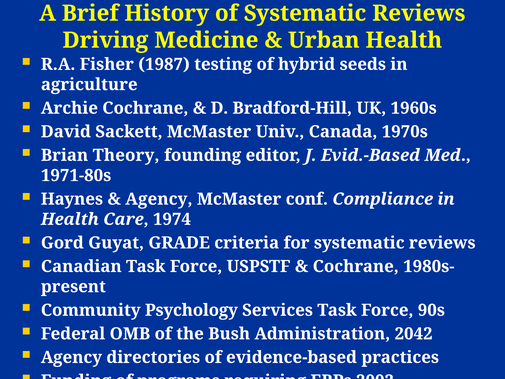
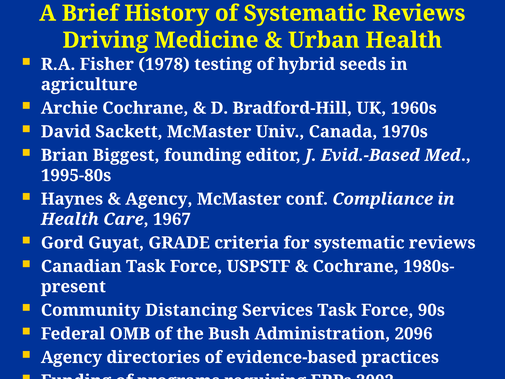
1987: 1987 -> 1978
Theory: Theory -> Biggest
1971-80s: 1971-80s -> 1995-80s
1974: 1974 -> 1967
Psychology: Psychology -> Distancing
2042: 2042 -> 2096
